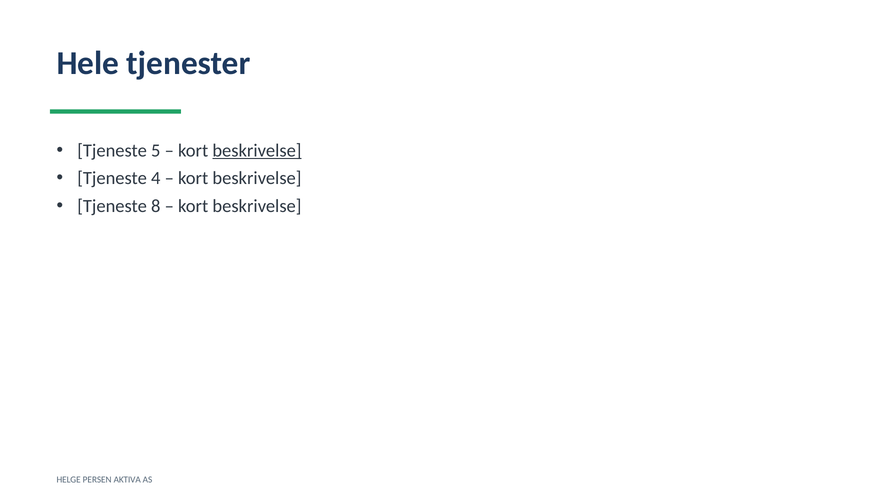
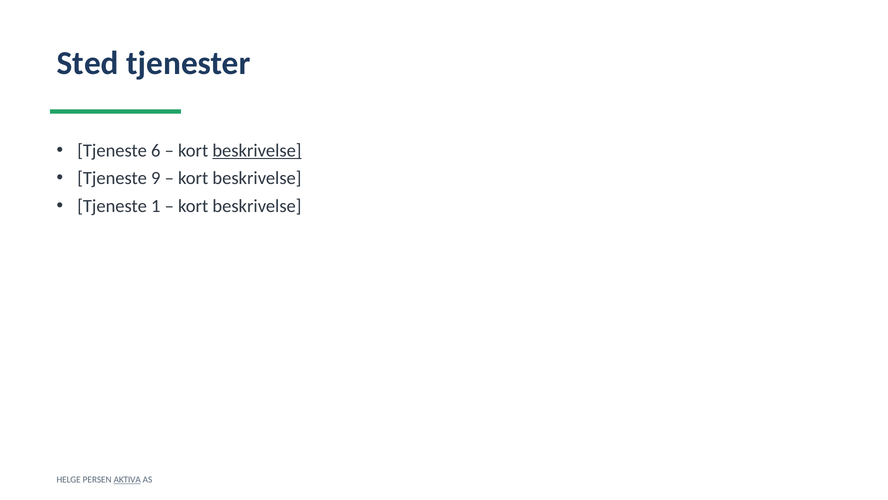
Hele: Hele -> Sted
5: 5 -> 6
4: 4 -> 9
8: 8 -> 1
AKTIVA underline: none -> present
